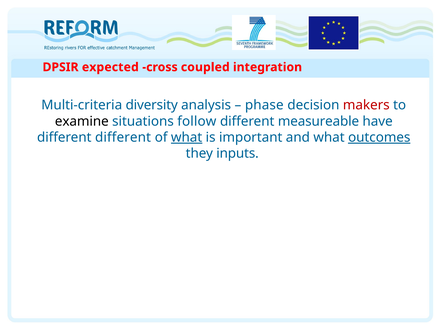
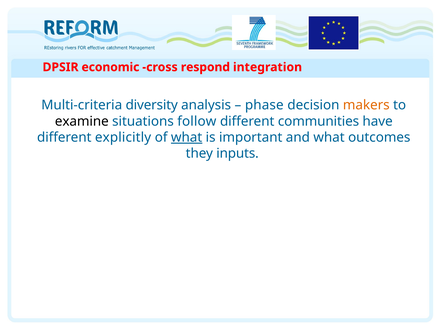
expected: expected -> economic
coupled: coupled -> respond
makers colour: red -> orange
measureable: measureable -> communities
different different: different -> explicitly
outcomes underline: present -> none
